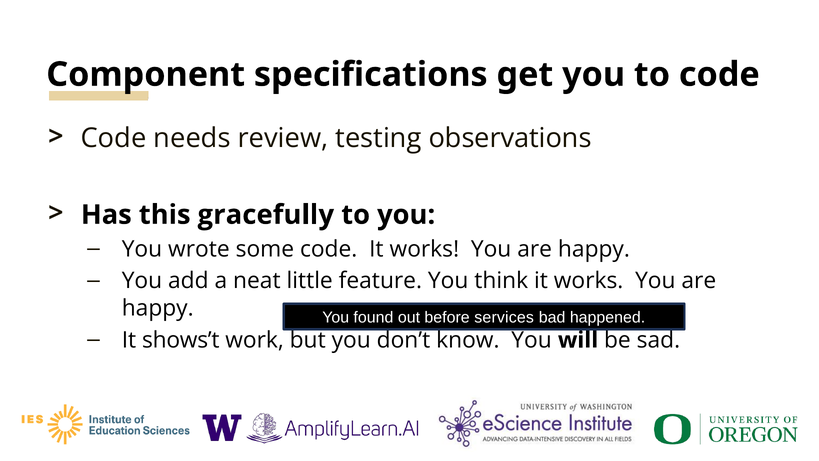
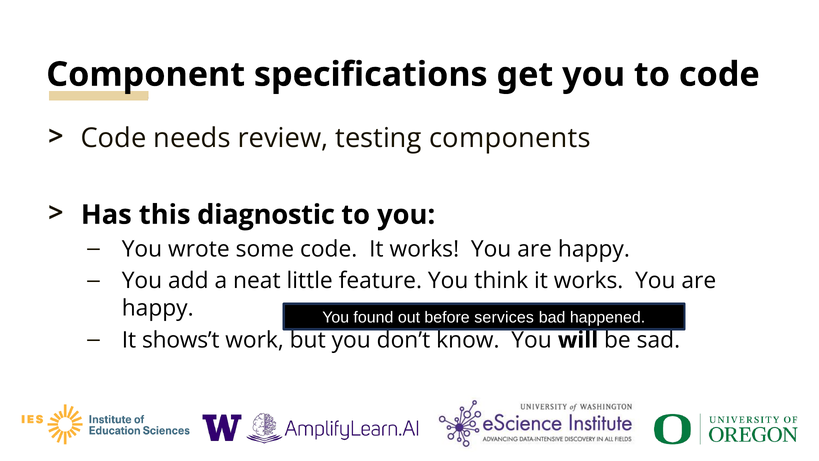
observations: observations -> components
gracefully: gracefully -> diagnostic
